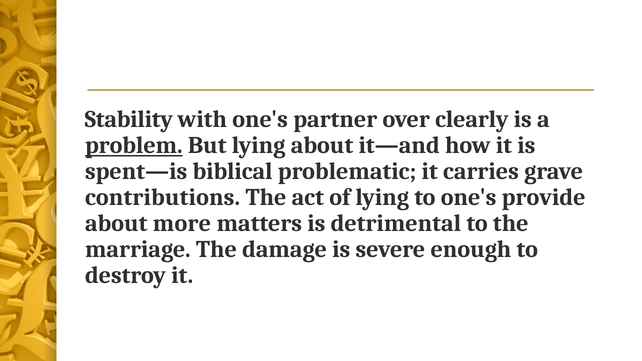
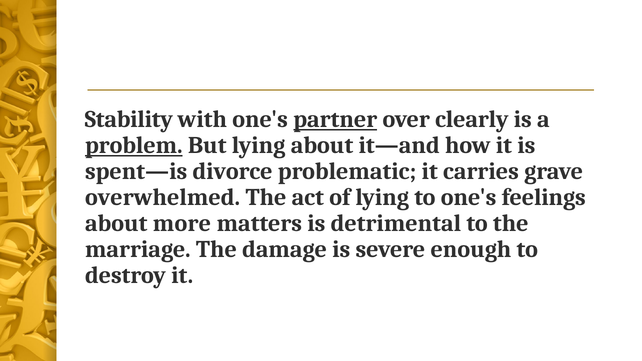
partner underline: none -> present
biblical: biblical -> divorce
contributions: contributions -> overwhelmed
provide: provide -> feelings
